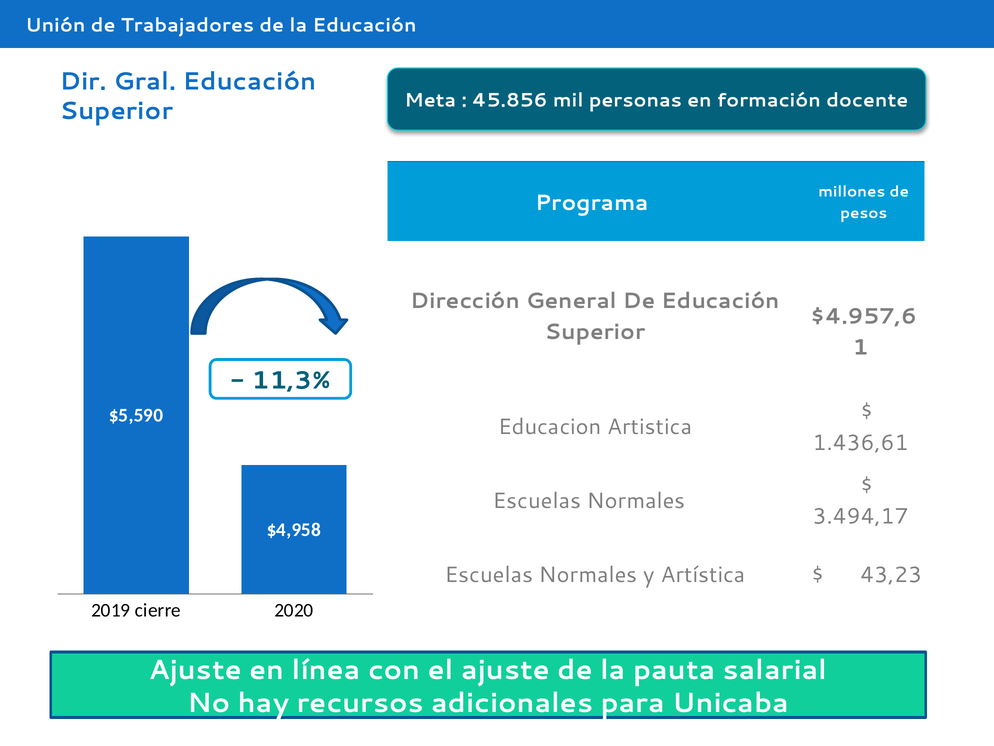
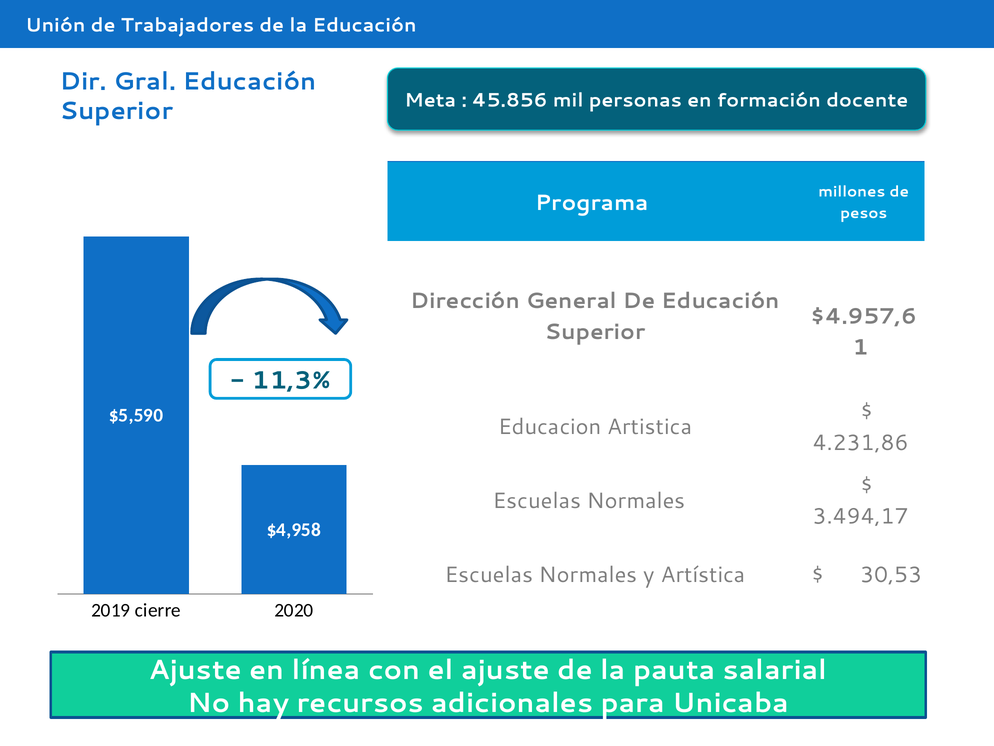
1.436,61: 1.436,61 -> 4.231,86
43,23: 43,23 -> 30,53
